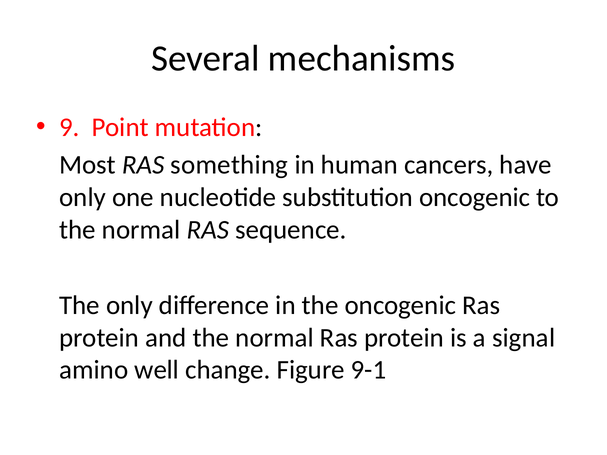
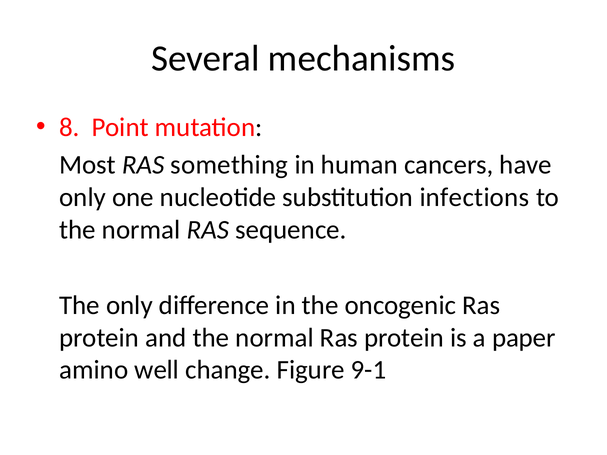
9: 9 -> 8
substitution oncogenic: oncogenic -> infections
signal: signal -> paper
